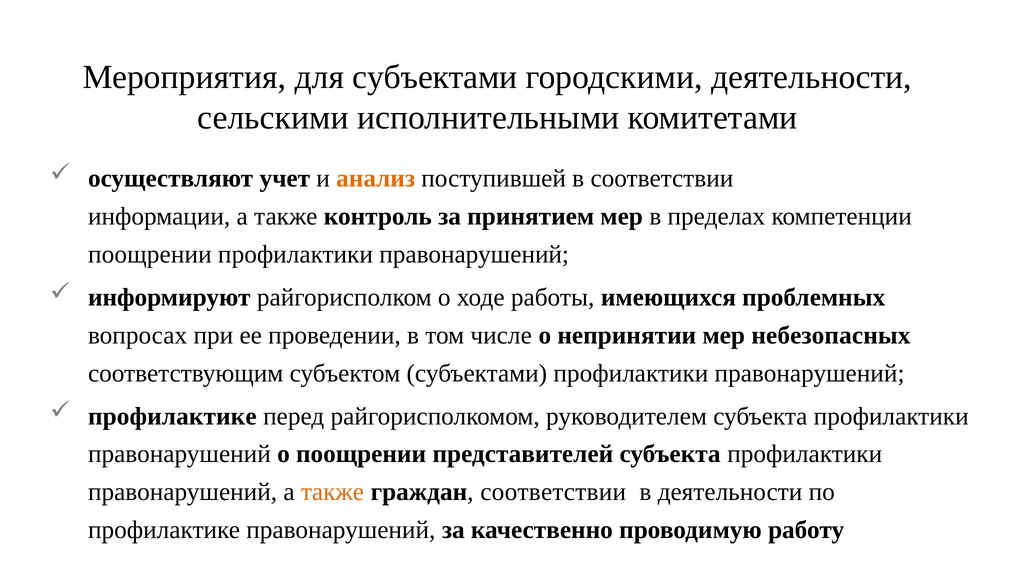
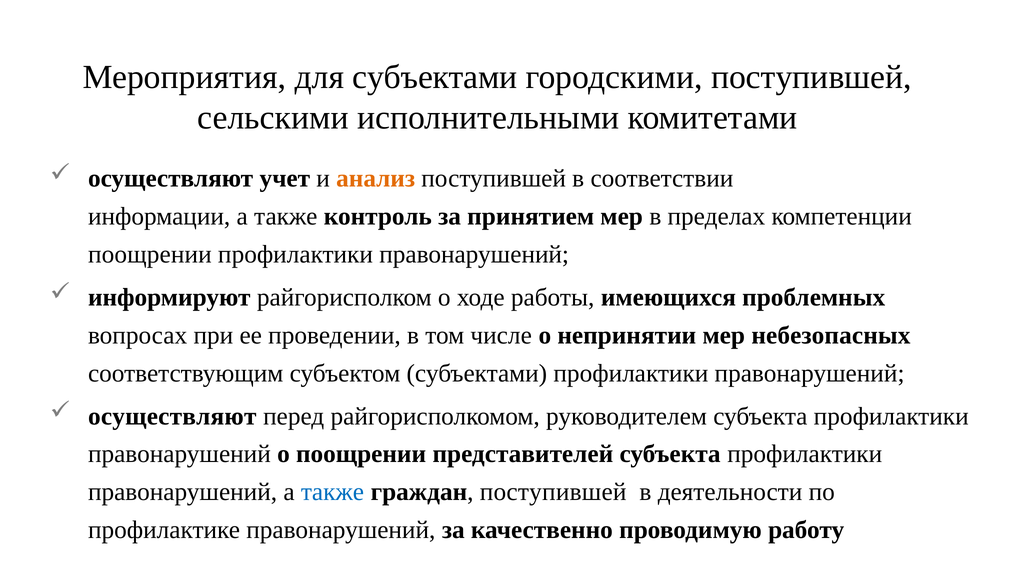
городскими деятельности: деятельности -> поступившей
профилактике at (172, 416): профилактике -> осуществляют
также at (332, 492) colour: orange -> blue
граждан соответствии: соответствии -> поступившей
